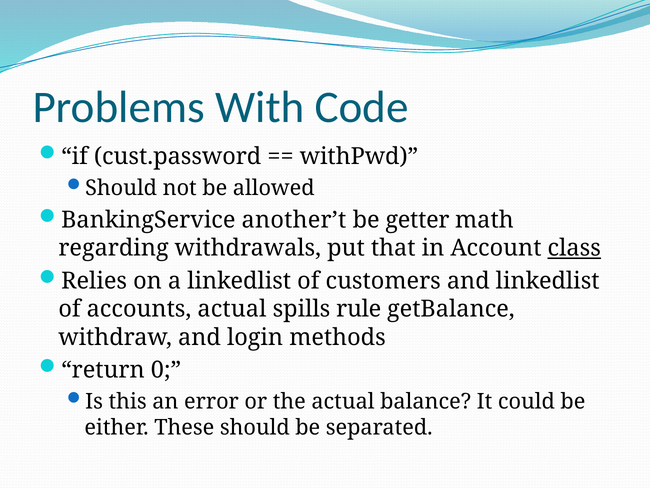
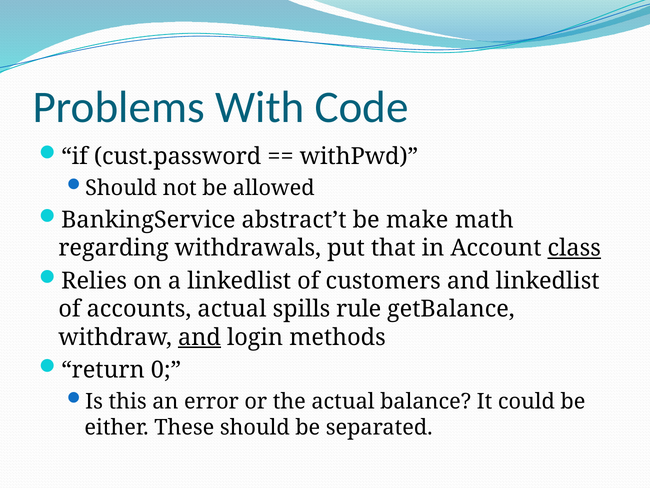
another’t: another’t -> abstract’t
getter: getter -> make
and at (199, 337) underline: none -> present
